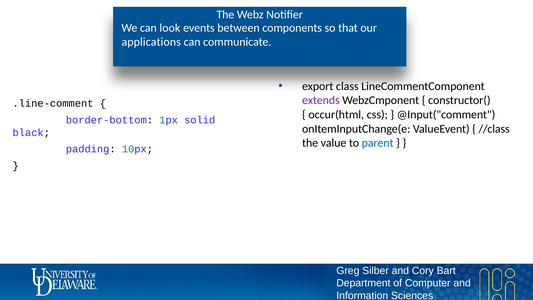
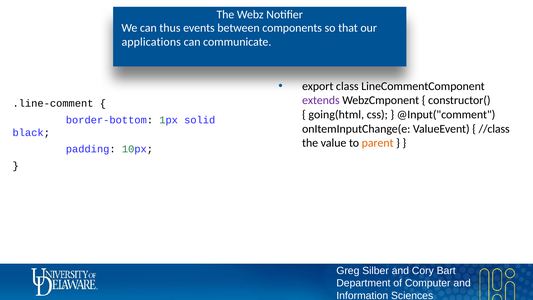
look: look -> thus
occur(html: occur(html -> going(html
parent colour: blue -> orange
